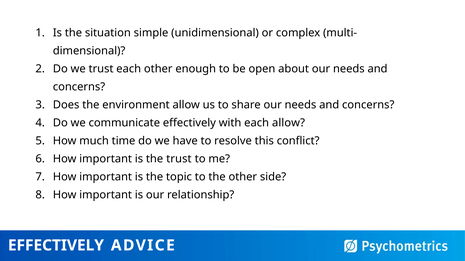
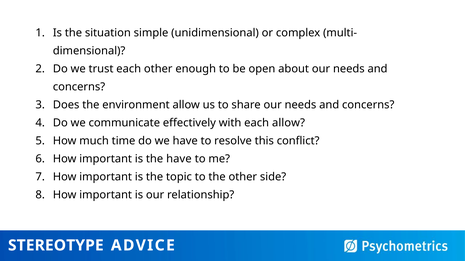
the trust: trust -> have
EFFECTIVELY at (56, 246): EFFECTIVELY -> STEREOTYPE
